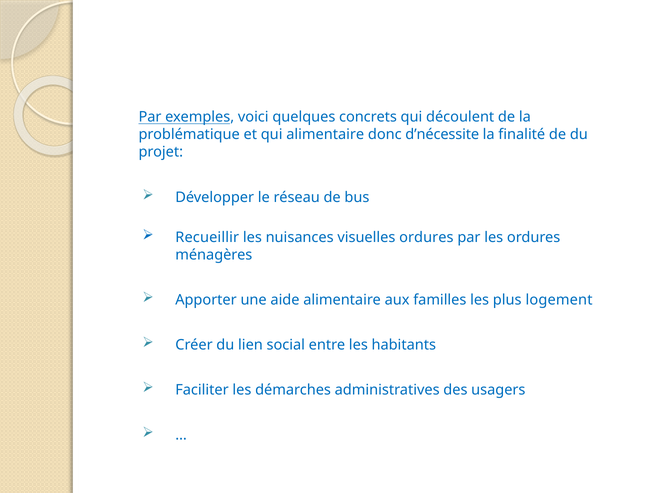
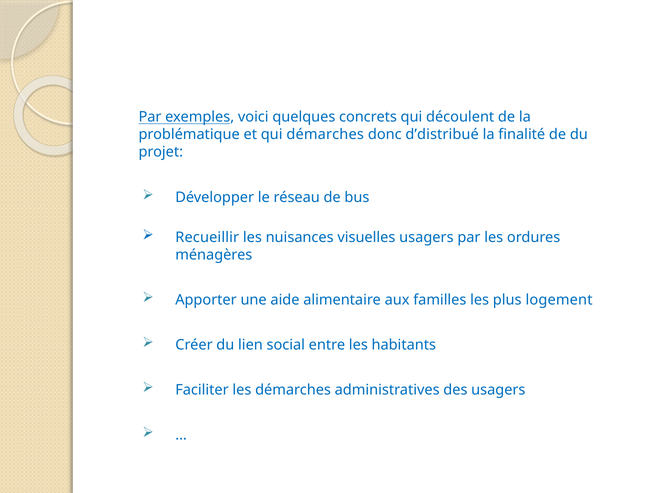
qui alimentaire: alimentaire -> démarches
d’nécessite: d’nécessite -> d’distribué
visuelles ordures: ordures -> usagers
